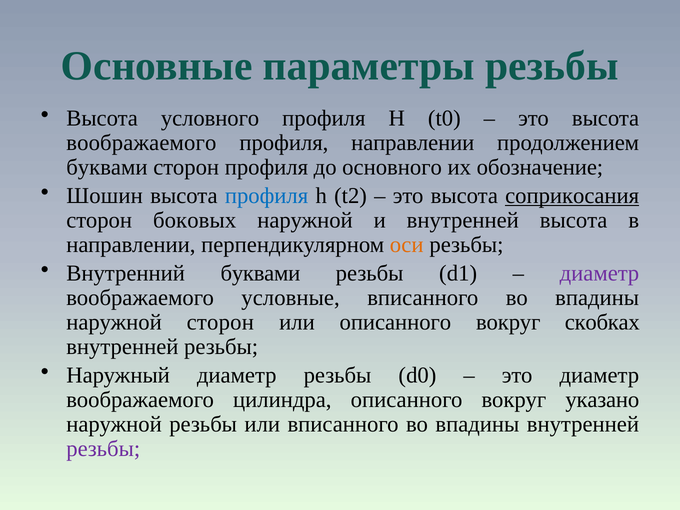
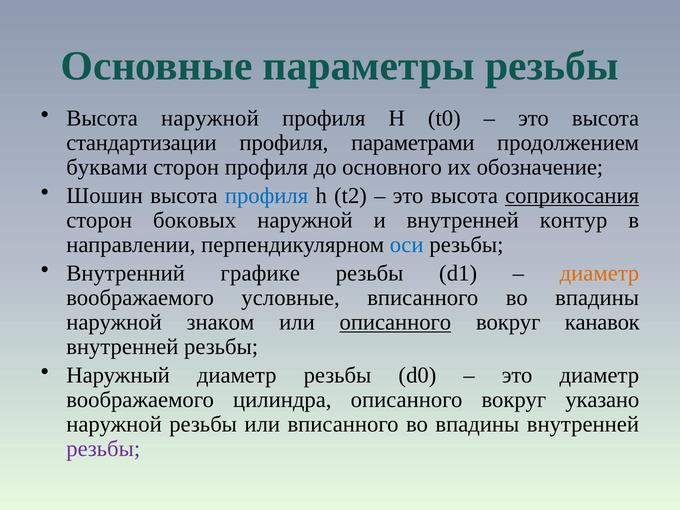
Высота условного: условного -> наружной
воображаемого at (141, 143): воображаемого -> стандартизации
профиля направлении: направлении -> параметрами
внутренней высота: высота -> контур
оси colour: orange -> blue
Внутренний буквами: буквами -> графике
диаметр at (599, 273) colour: purple -> orange
наружной сторон: сторон -> знаком
описанного at (395, 322) underline: none -> present
скобках: скобках -> канавок
